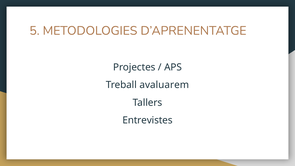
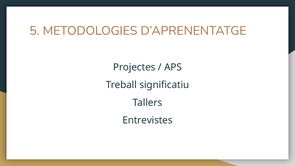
avaluarem: avaluarem -> significatiu
